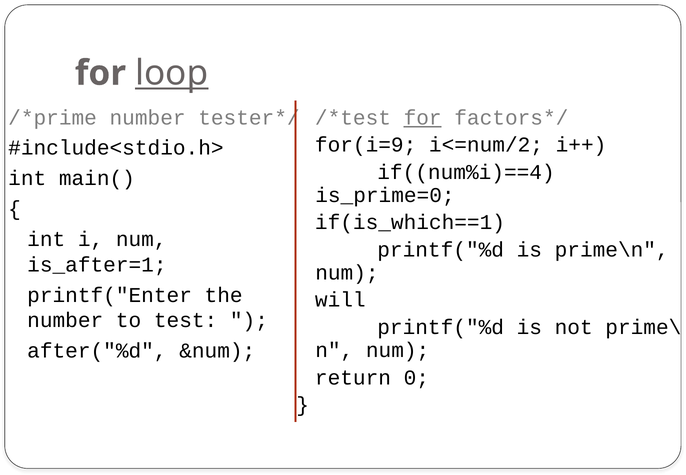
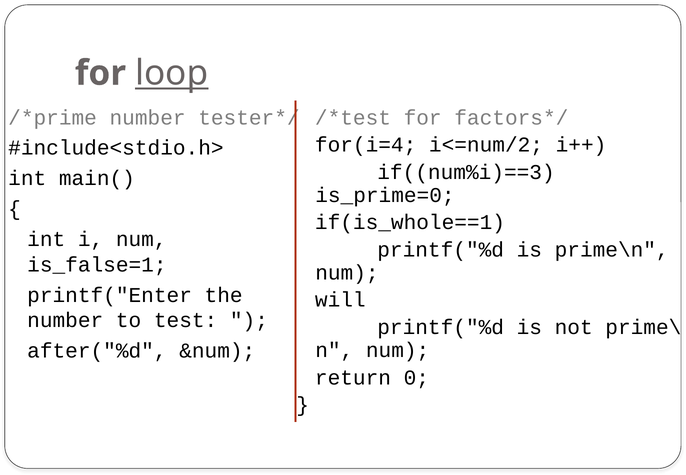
for at (423, 118) underline: present -> none
for(i=9: for(i=9 -> for(i=4
if((num%i)==4: if((num%i)==4 -> if((num%i)==3
if(is_which==1: if(is_which==1 -> if(is_whole==1
is_after=1: is_after=1 -> is_false=1
